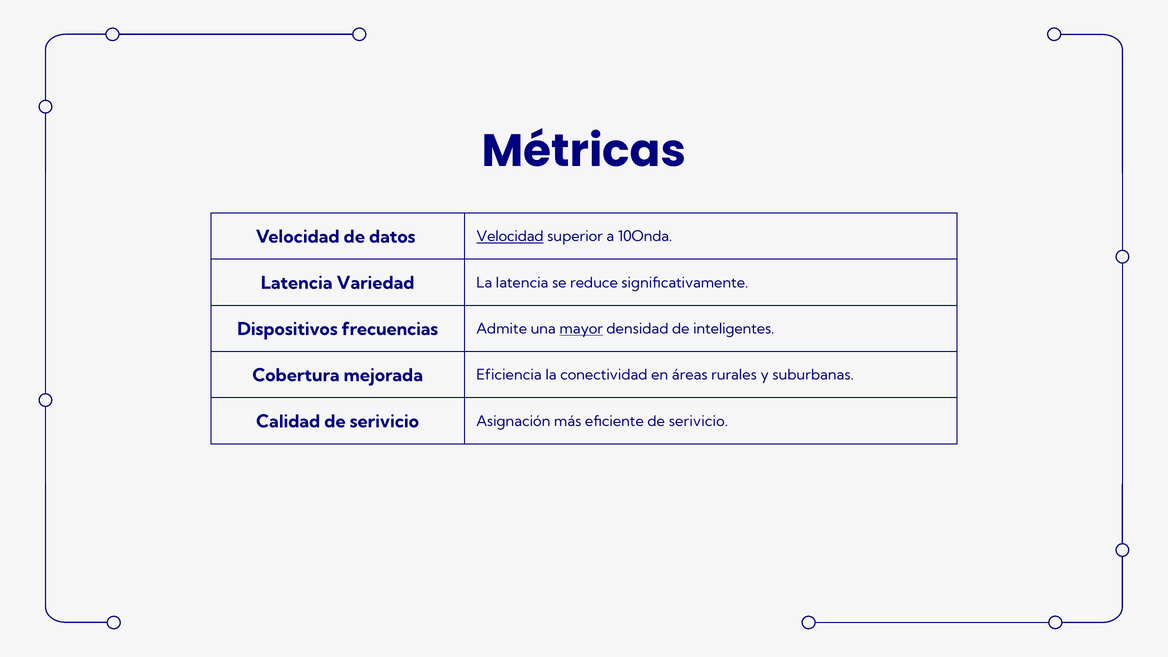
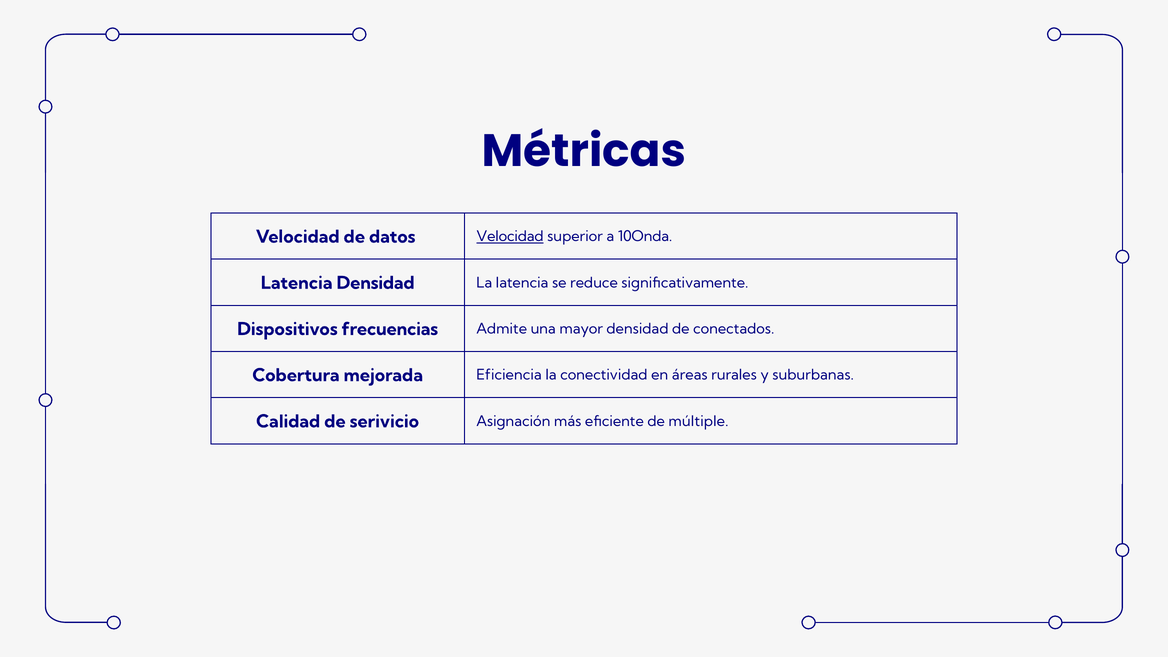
Latencia Variedad: Variedad -> Densidad
mayor underline: present -> none
inteligentes: inteligentes -> conectados
eficiente de serivicio: serivicio -> múltiple
